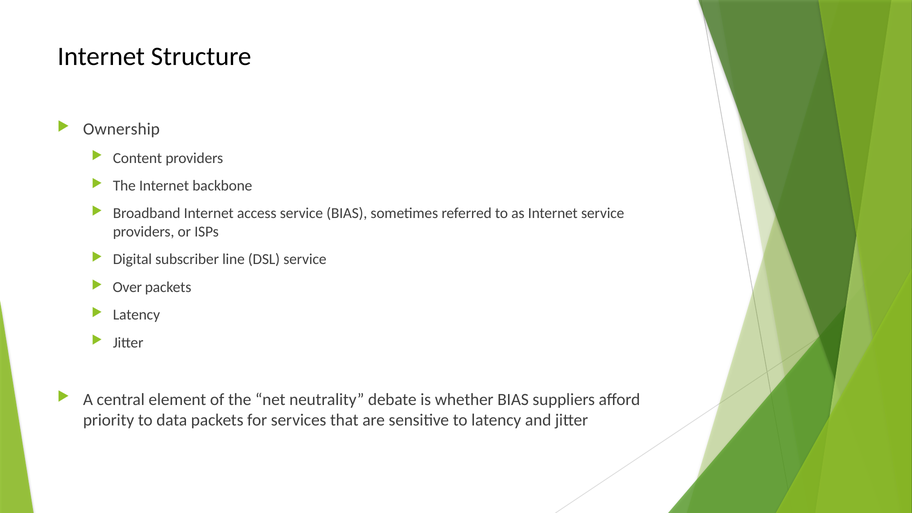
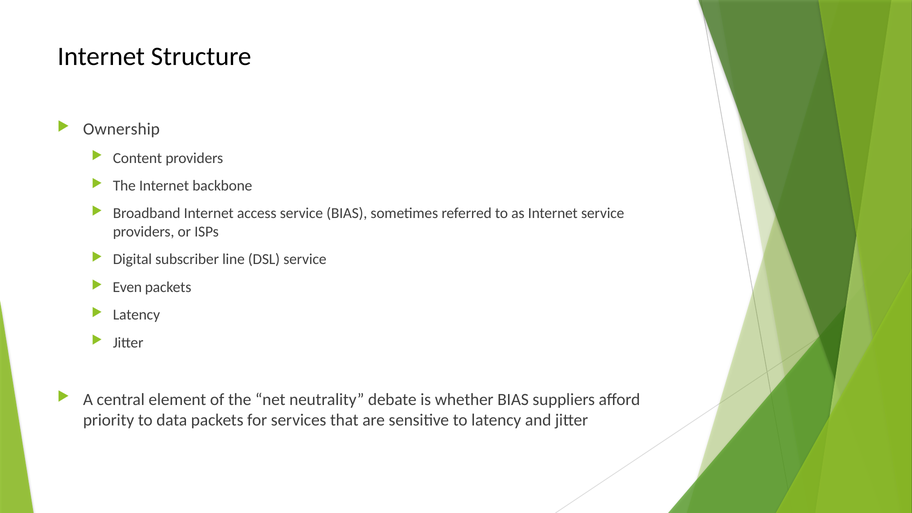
Over: Over -> Even
